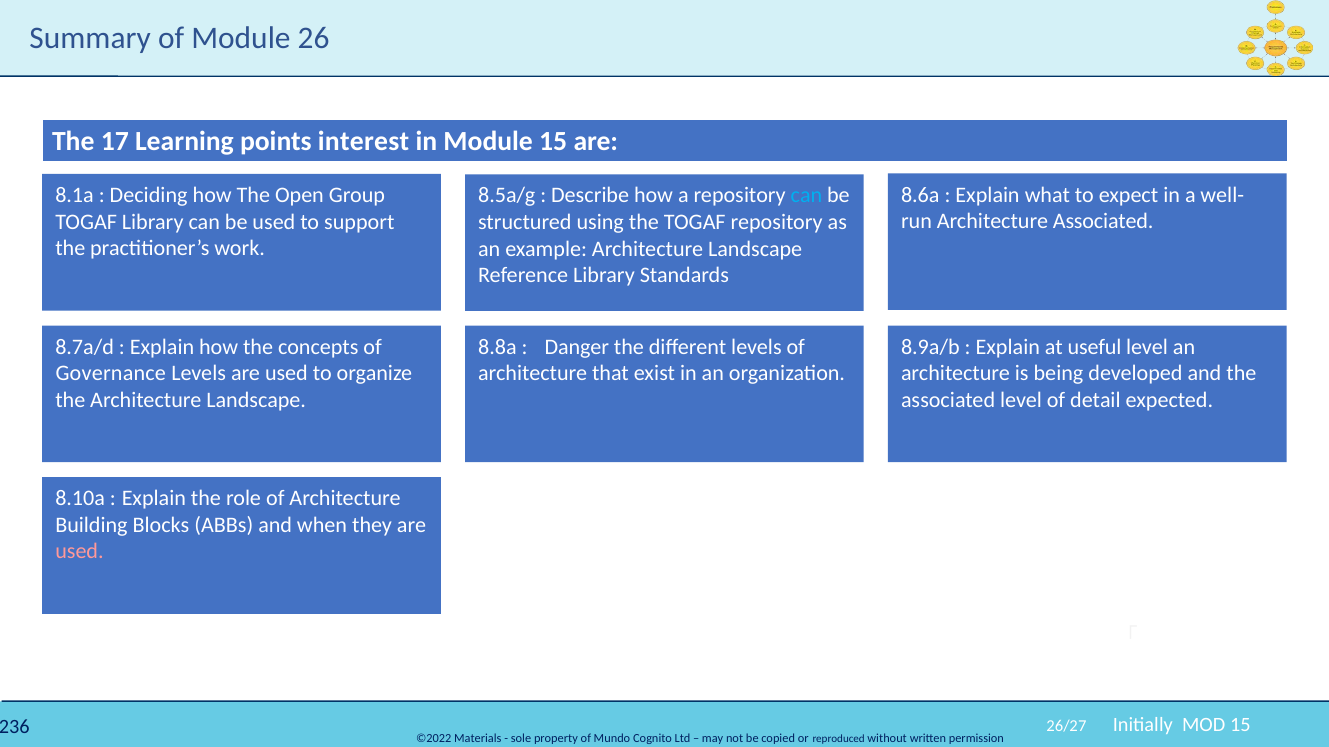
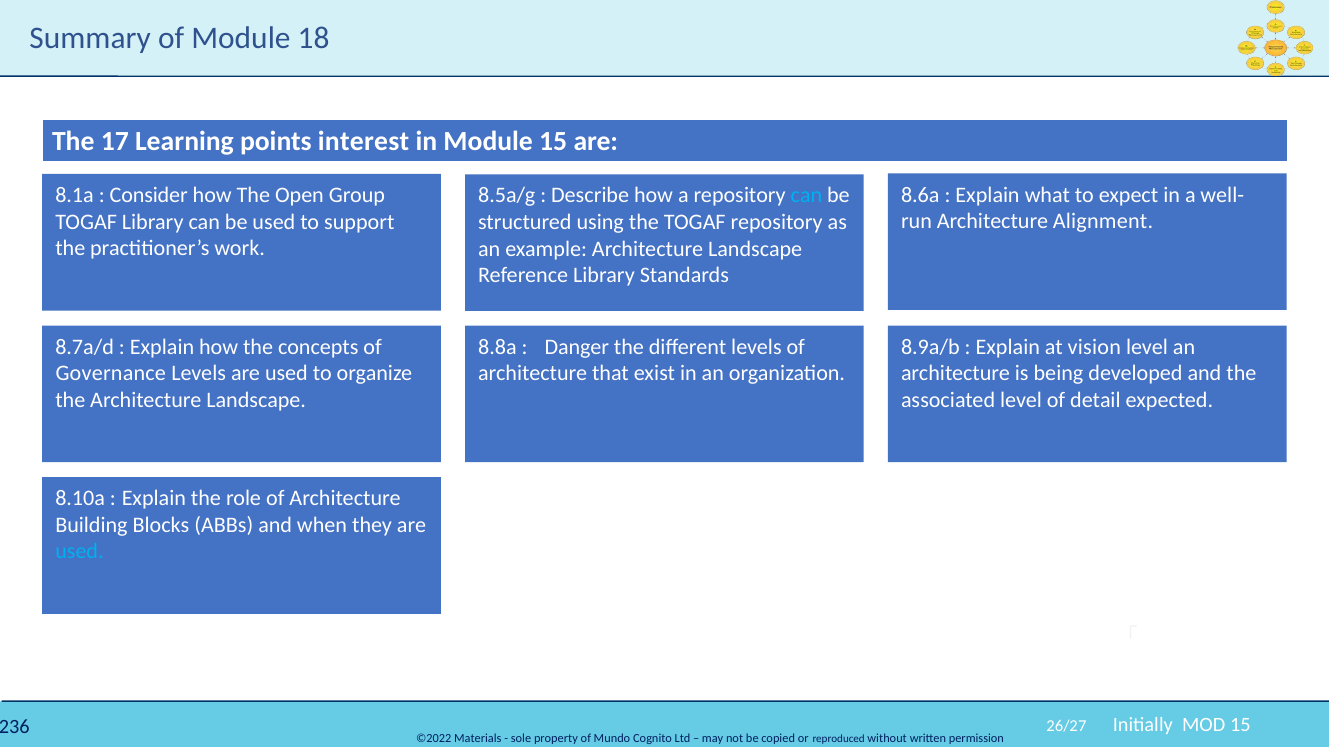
26: 26 -> 18
Deciding: Deciding -> Consider
Architecture Associated: Associated -> Alignment
useful: useful -> vision
used at (79, 552) colour: pink -> light blue
